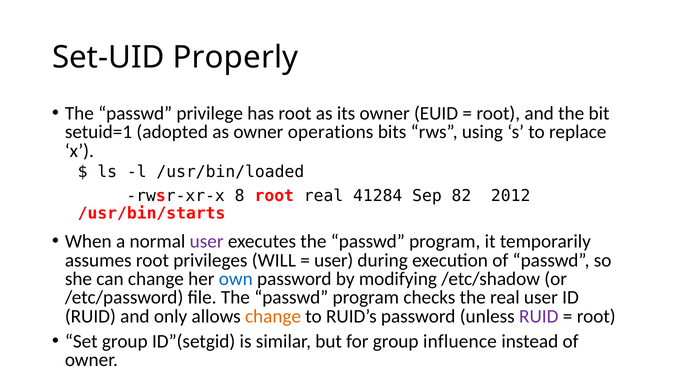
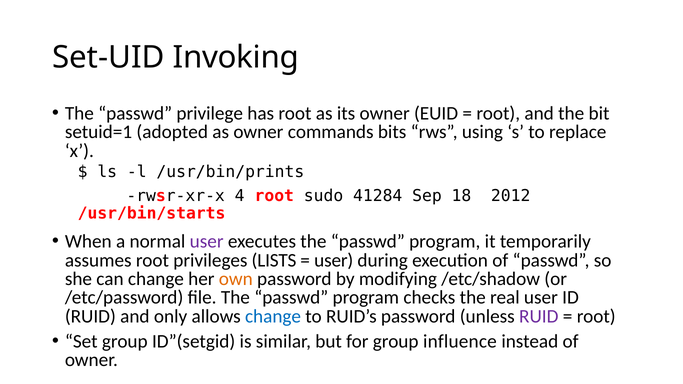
Properly: Properly -> Invoking
operations: operations -> commands
/usr/bin/loaded: /usr/bin/loaded -> /usr/bin/prints
8: 8 -> 4
root real: real -> sudo
82: 82 -> 18
WILL: WILL -> LISTS
own colour: blue -> orange
change at (273, 316) colour: orange -> blue
